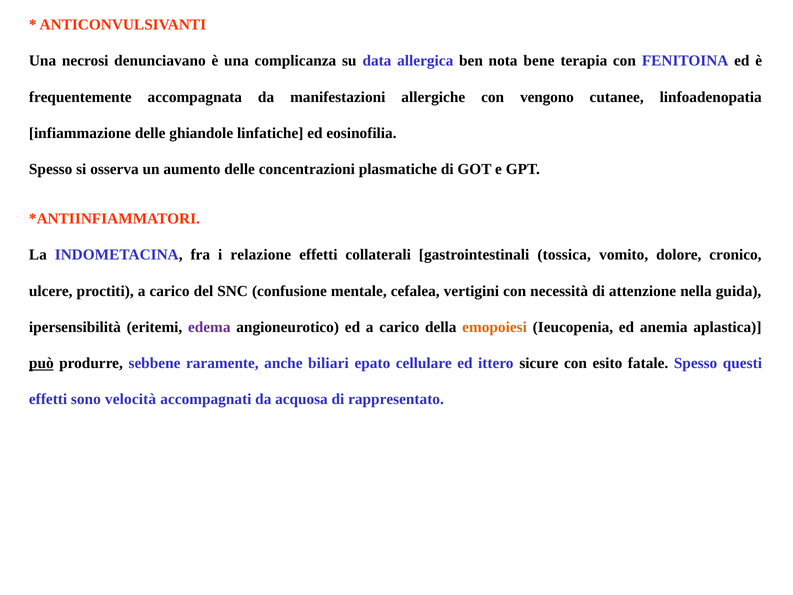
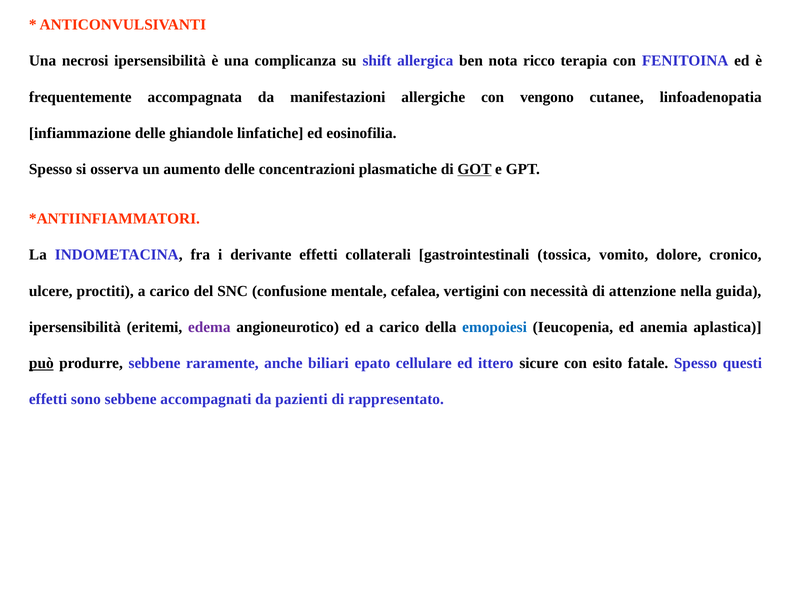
necrosi denunciavano: denunciavano -> ipersensibilità
data: data -> shift
bene: bene -> ricco
GOT underline: none -> present
relazione: relazione -> derivante
emopoiesi colour: orange -> blue
sono velocità: velocità -> sebbene
acquosa: acquosa -> pazienti
